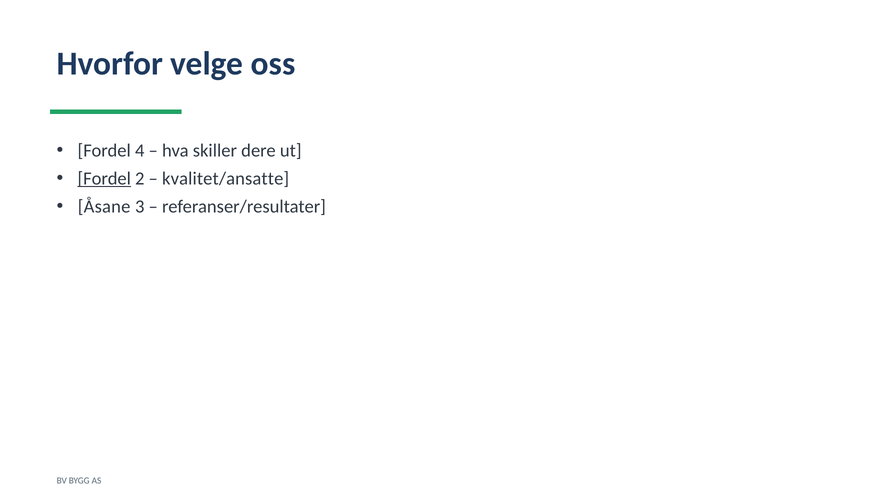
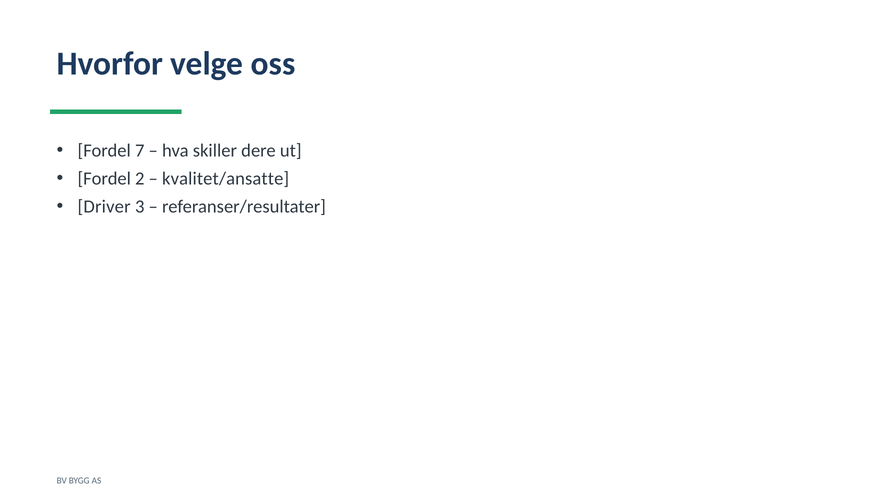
4: 4 -> 7
Fordel at (104, 179) underline: present -> none
Åsane: Åsane -> Driver
